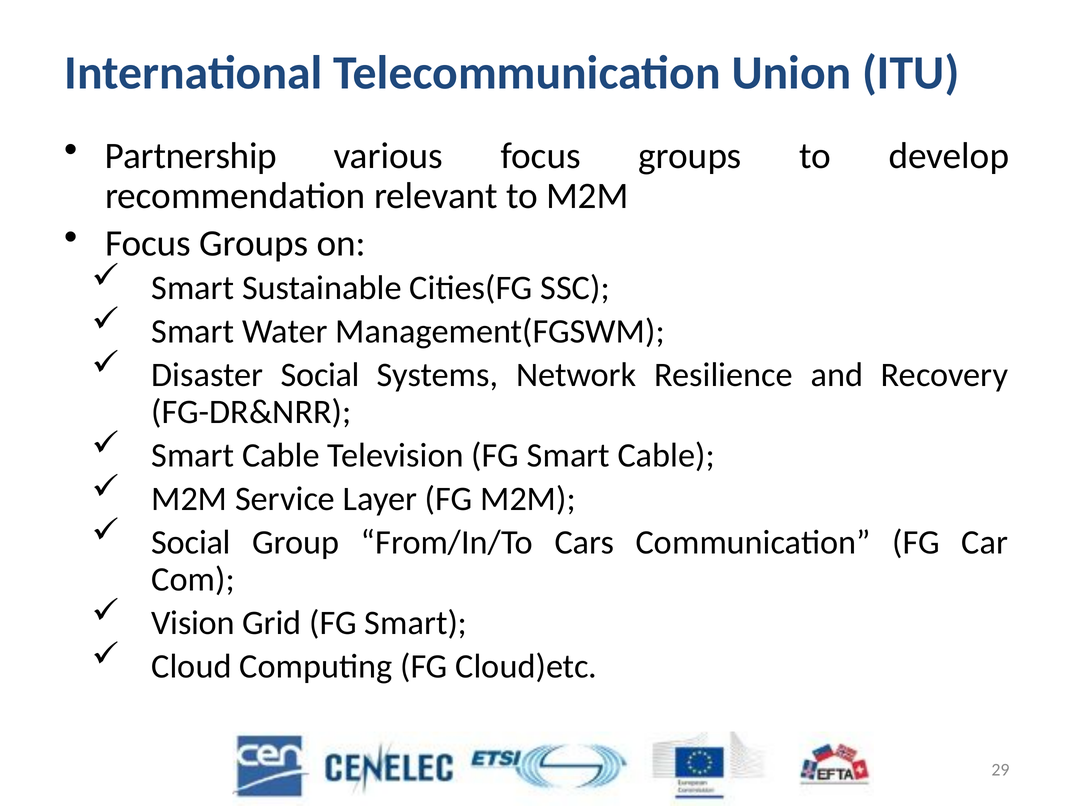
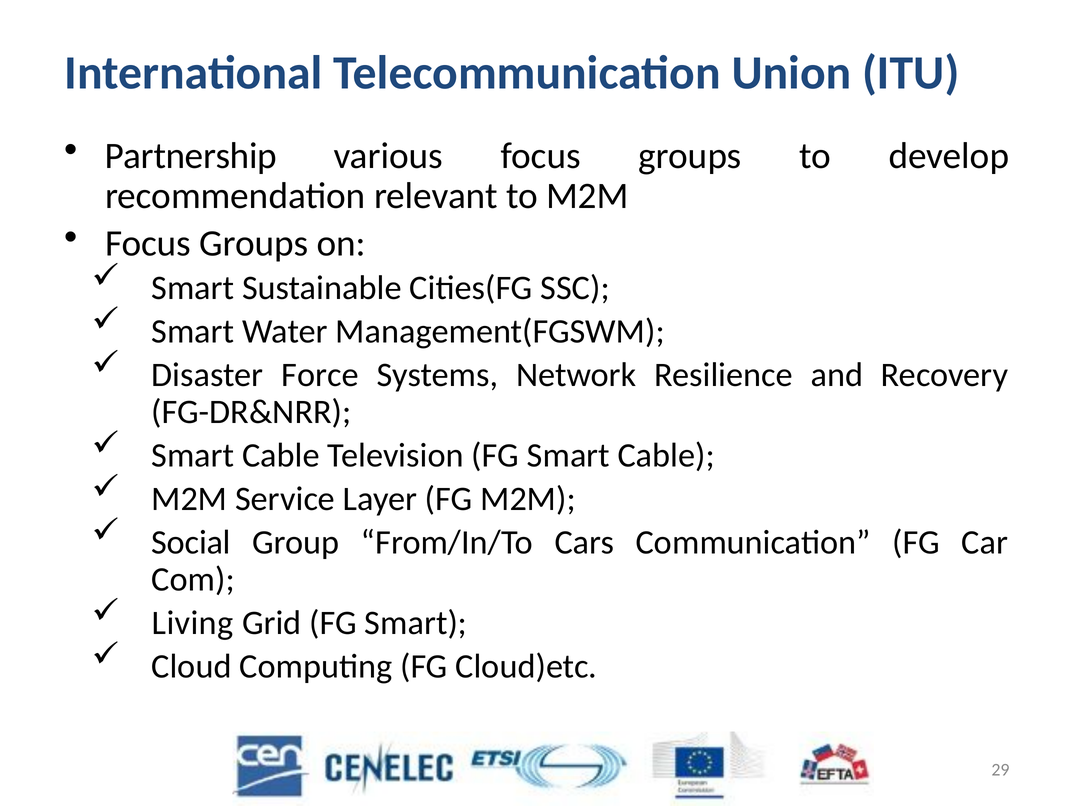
Disaster Social: Social -> Force
Vision: Vision -> Living
